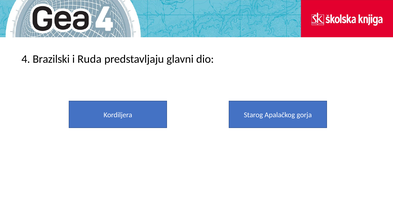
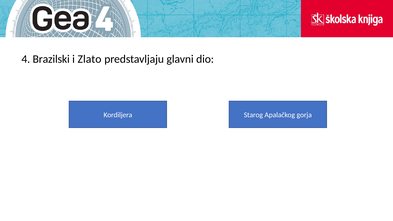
Ruda: Ruda -> Zlato
